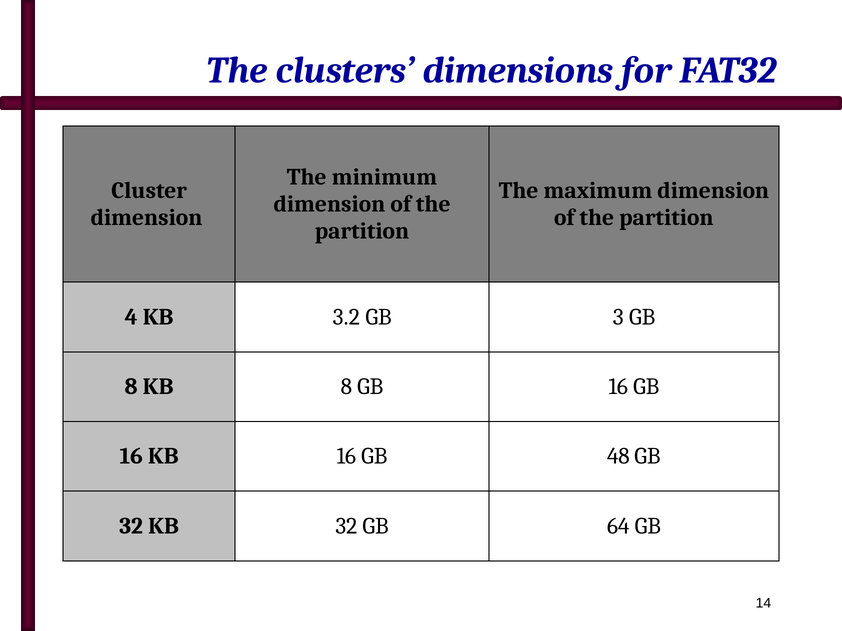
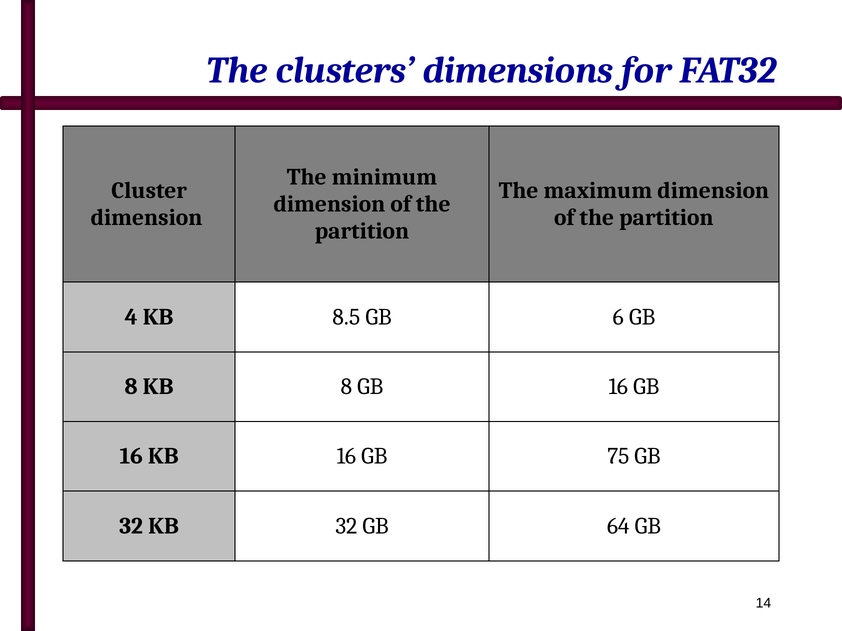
3.2: 3.2 -> 8.5
3: 3 -> 6
48: 48 -> 75
